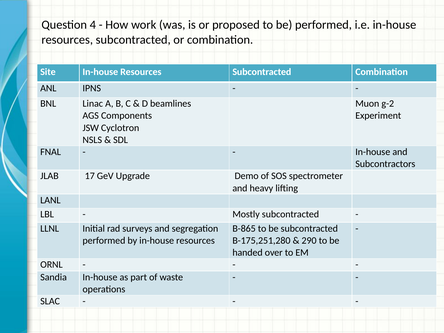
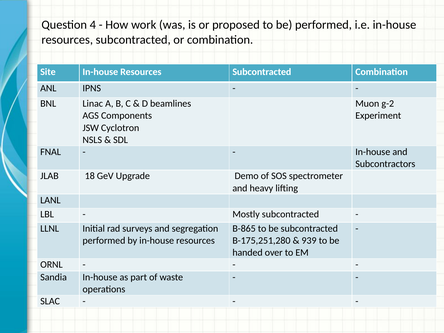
17: 17 -> 18
290: 290 -> 939
